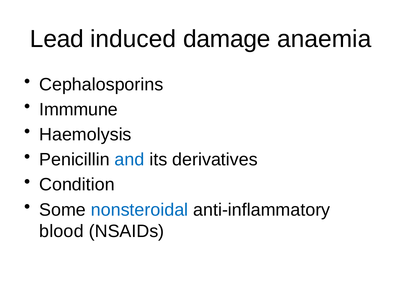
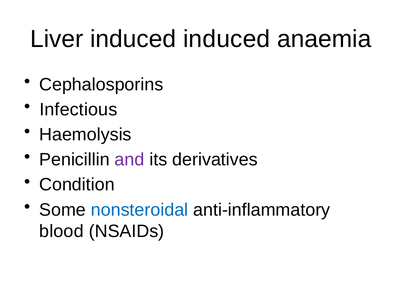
Lead: Lead -> Liver
induced damage: damage -> induced
Immmune: Immmune -> Infectious
and colour: blue -> purple
